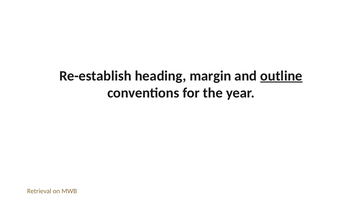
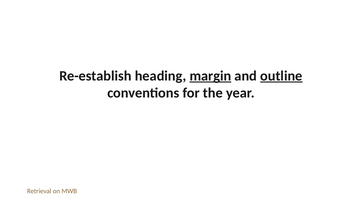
margin underline: none -> present
